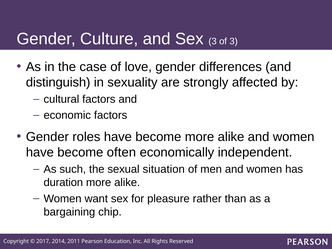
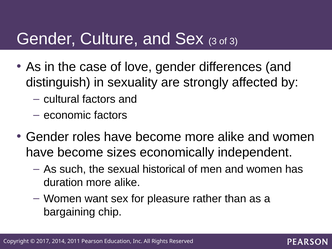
often: often -> sizes
situation: situation -> historical
